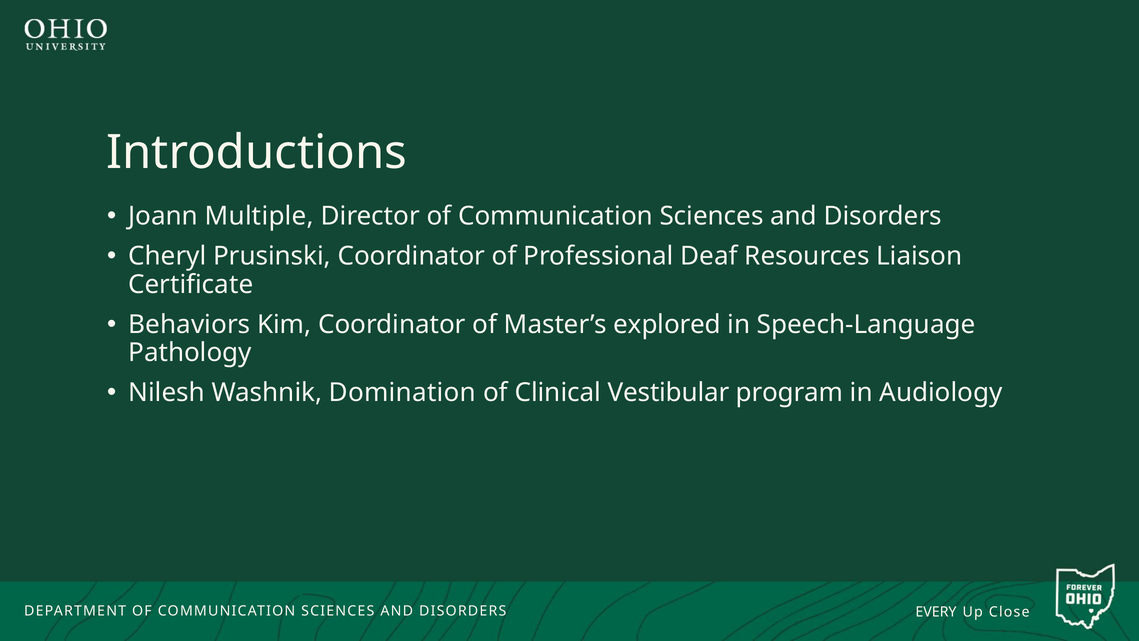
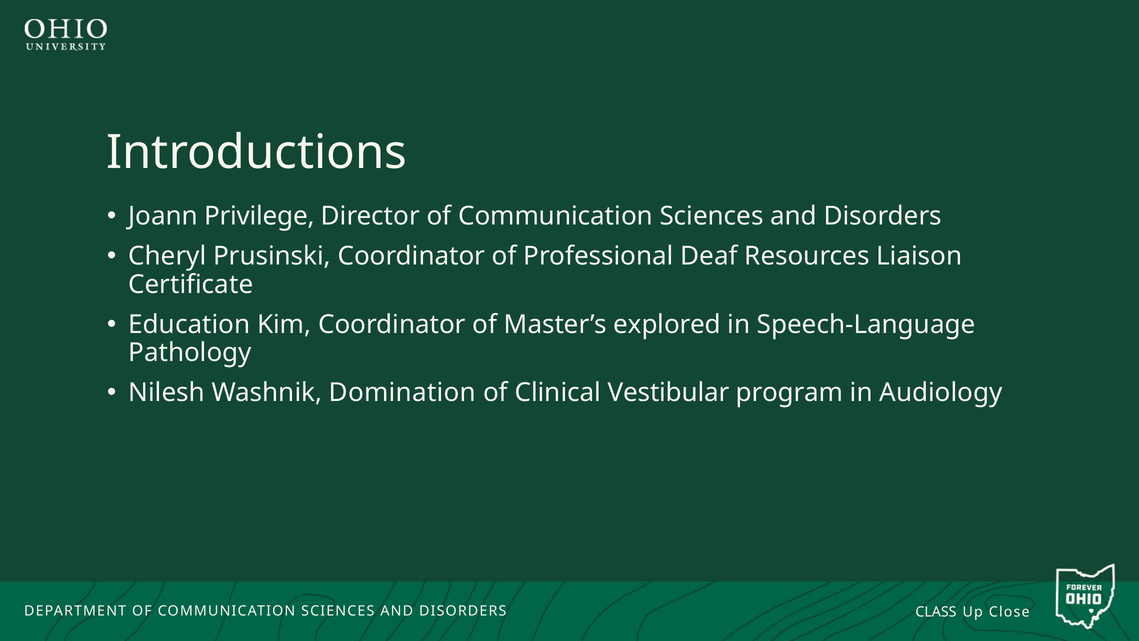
Multiple: Multiple -> Privilege
Behaviors: Behaviors -> Education
EVERY: EVERY -> CLASS
